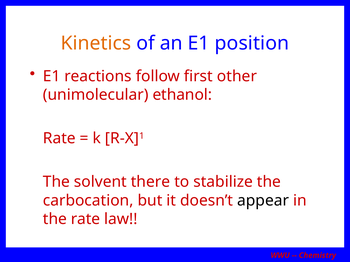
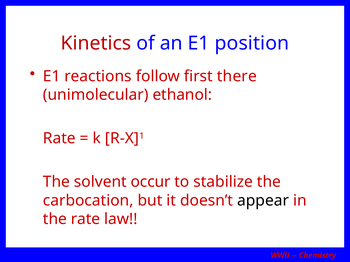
Kinetics colour: orange -> red
other: other -> there
there: there -> occur
